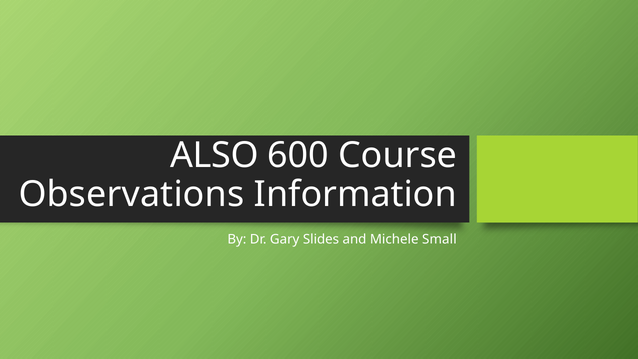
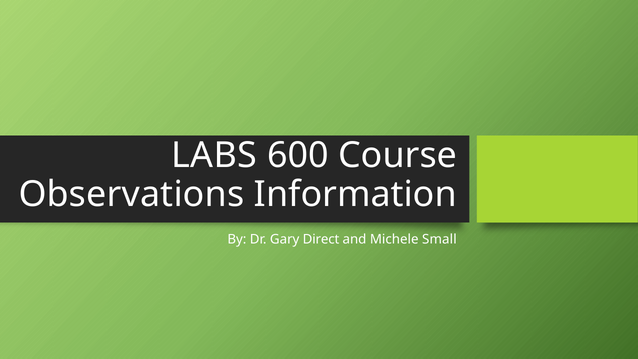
ALSO: ALSO -> LABS
Slides: Slides -> Direct
